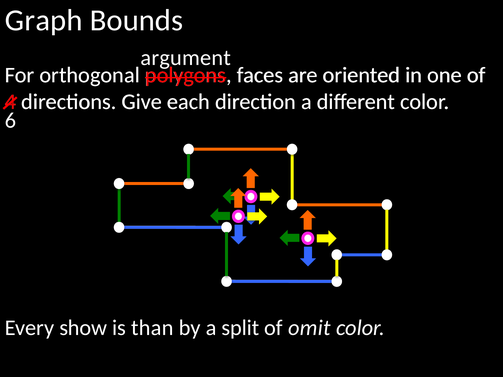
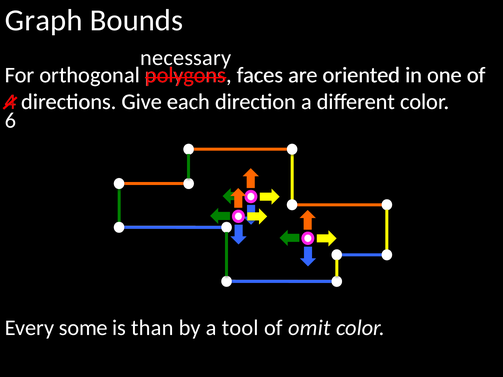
argument: argument -> necessary
show: show -> some
split: split -> tool
